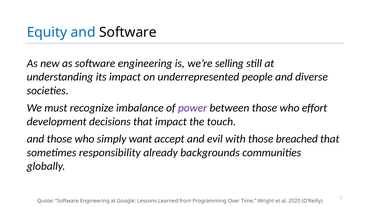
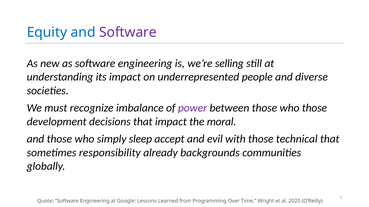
Software at (128, 32) colour: black -> purple
who effort: effort -> those
touch: touch -> moral
want: want -> sleep
breached: breached -> technical
